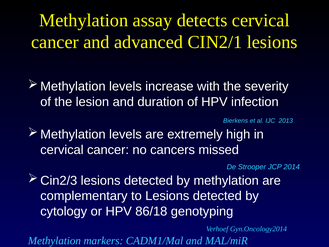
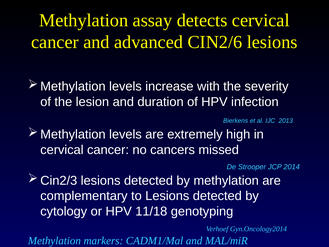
CIN2/1: CIN2/1 -> CIN2/6
86/18: 86/18 -> 11/18
